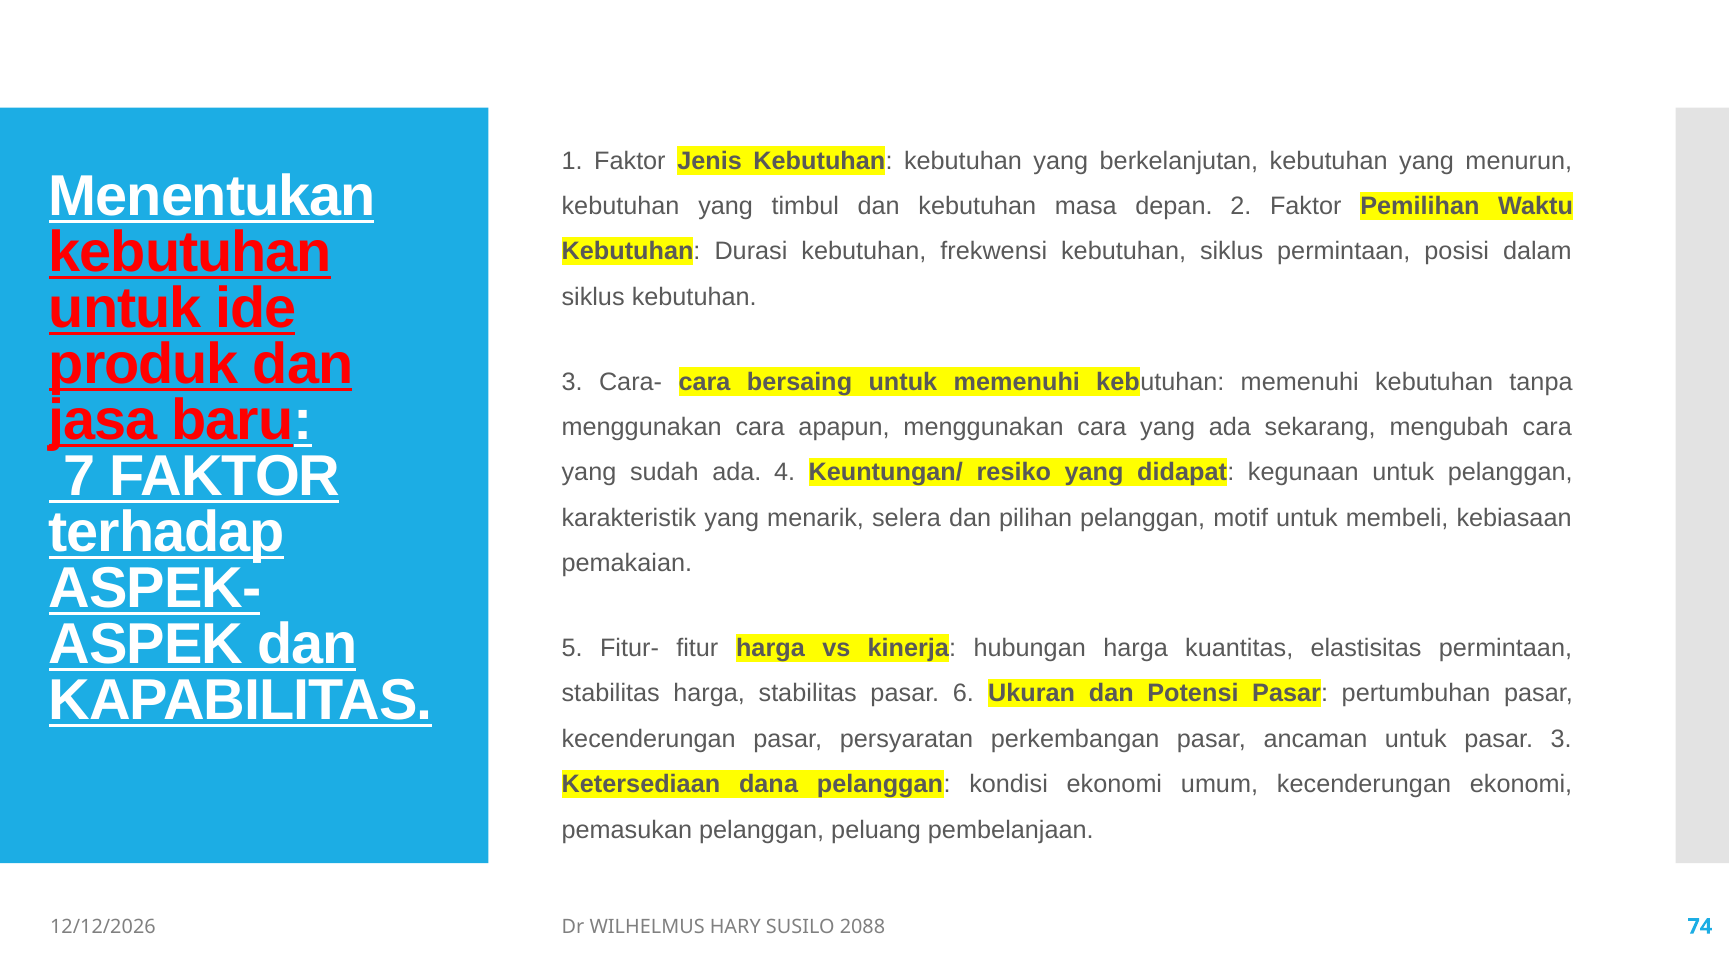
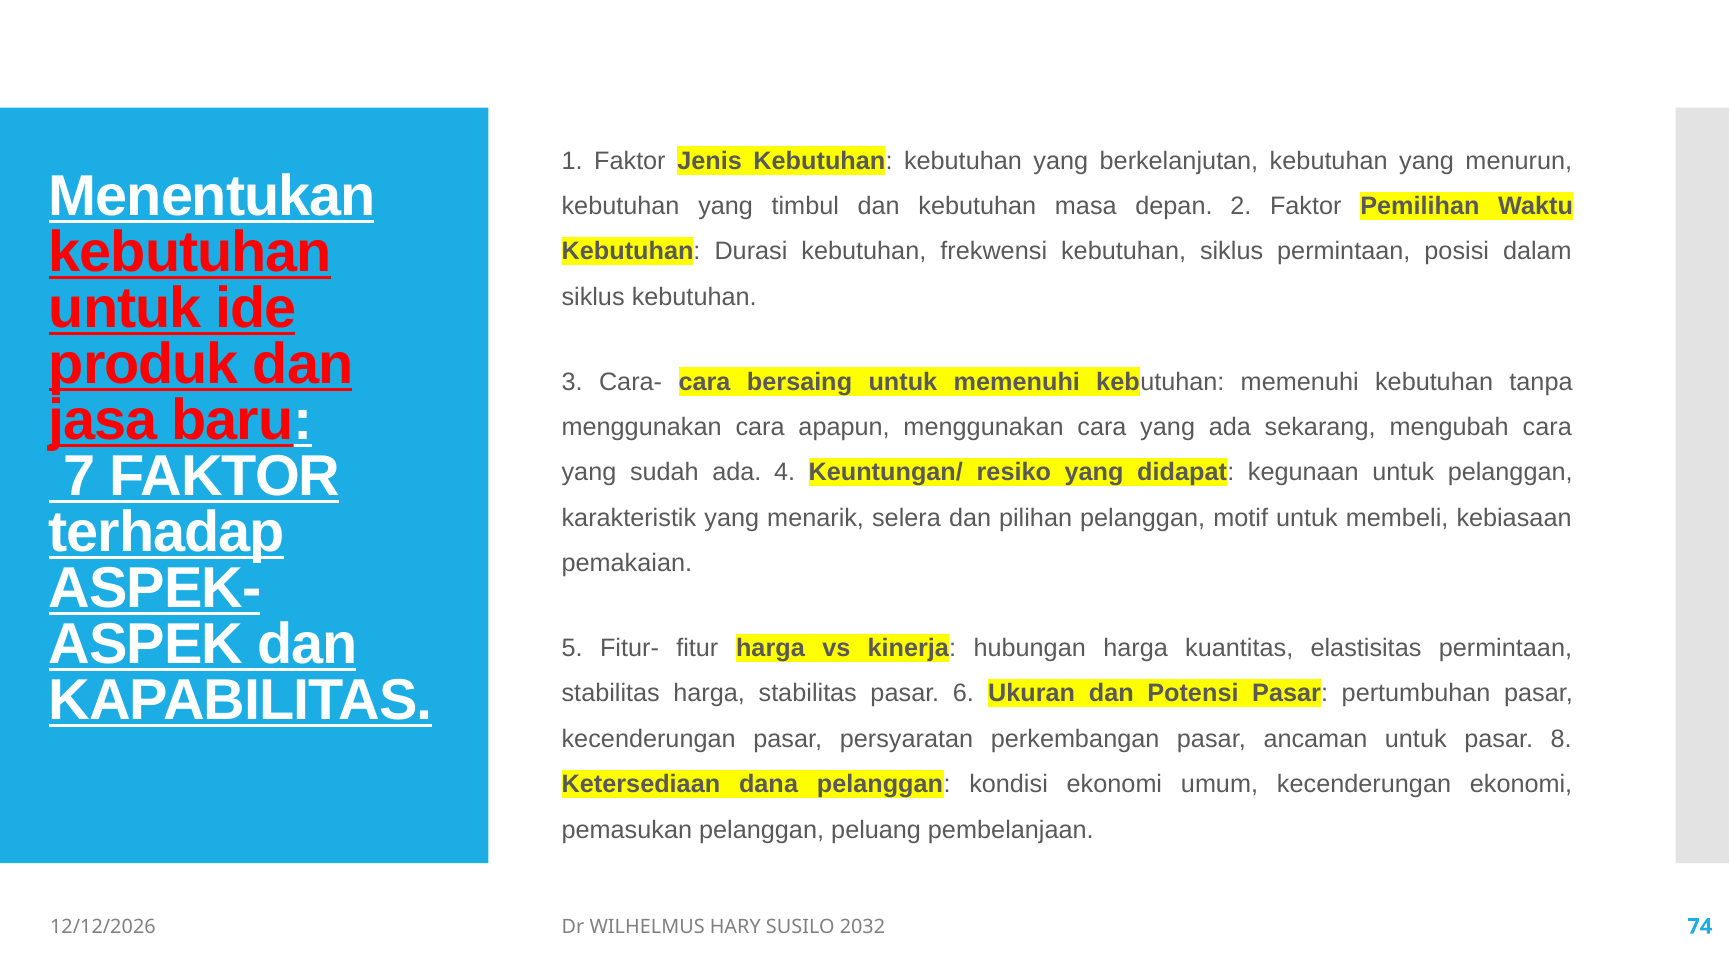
pasar 3: 3 -> 8
2088: 2088 -> 2032
